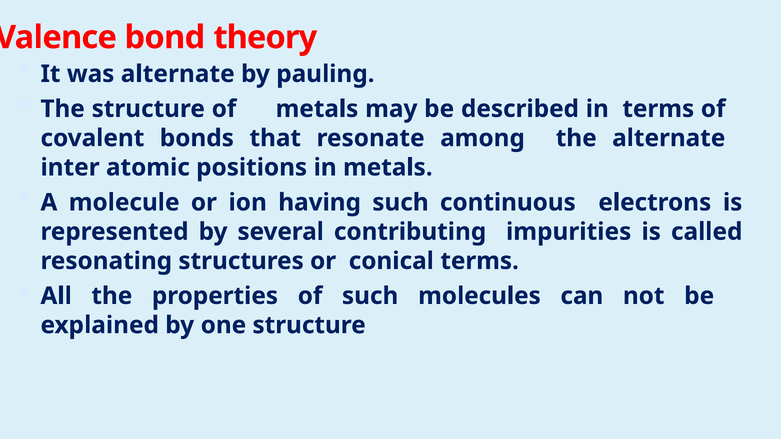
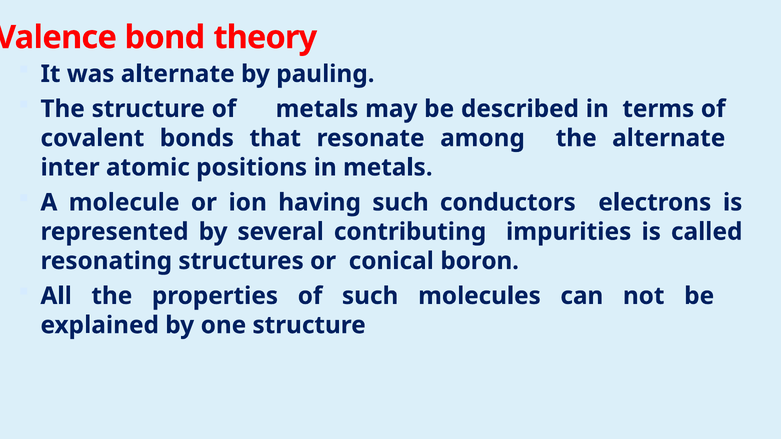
continuous: continuous -> conductors
conical terms: terms -> boron
